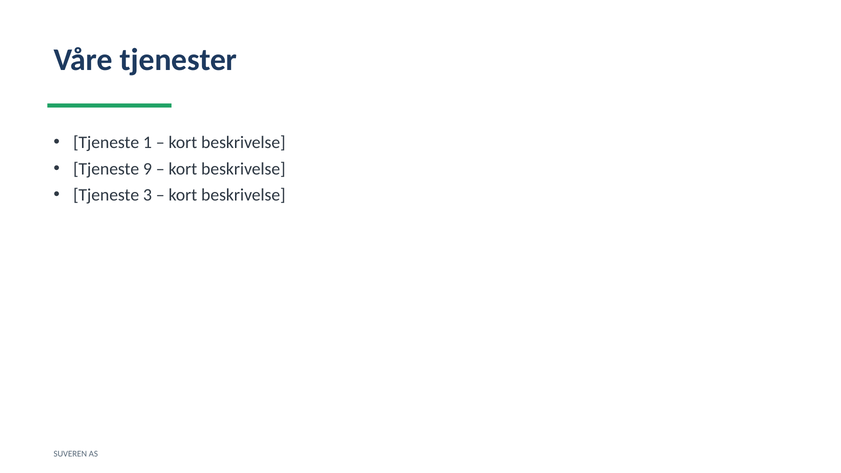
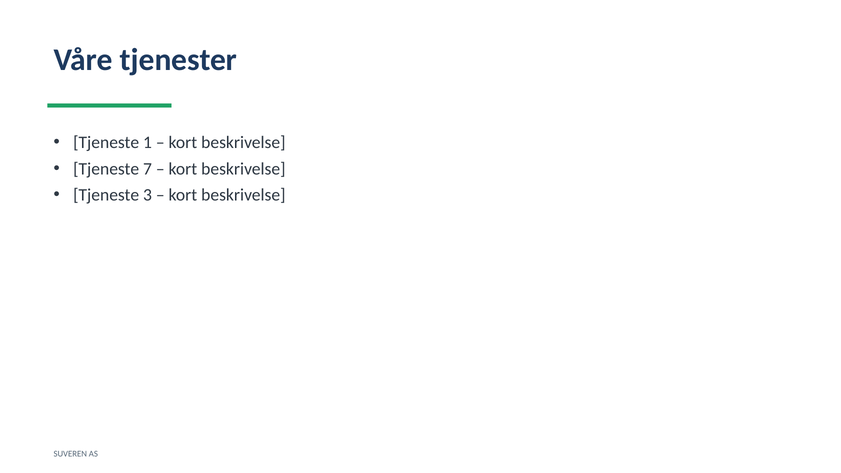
9: 9 -> 7
